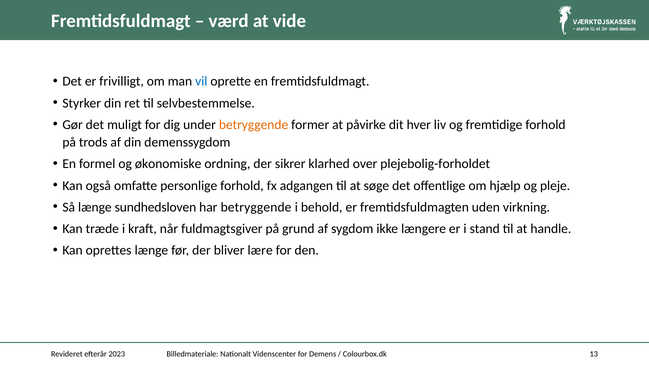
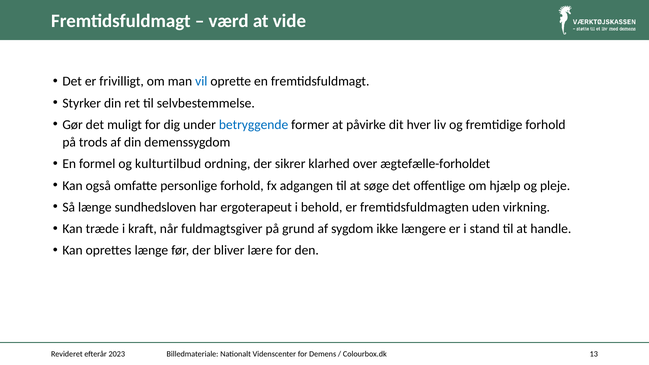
betryggende at (254, 125) colour: orange -> blue
økonomiske: økonomiske -> kulturtilbud
plejebolig-forholdet: plejebolig-forholdet -> ægtefælle-forholdet
har betryggende: betryggende -> ergoterapeut
